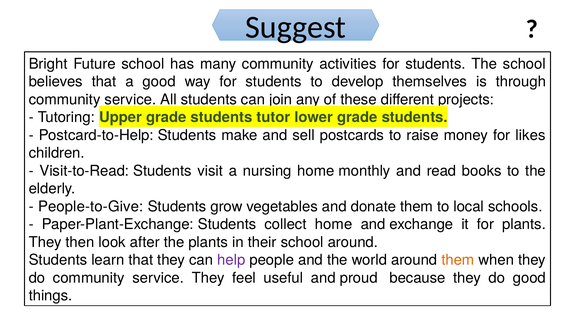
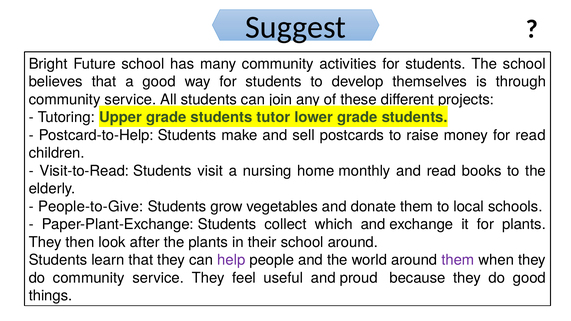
for likes: likes -> read
collect home: home -> which
them at (458, 260) colour: orange -> purple
